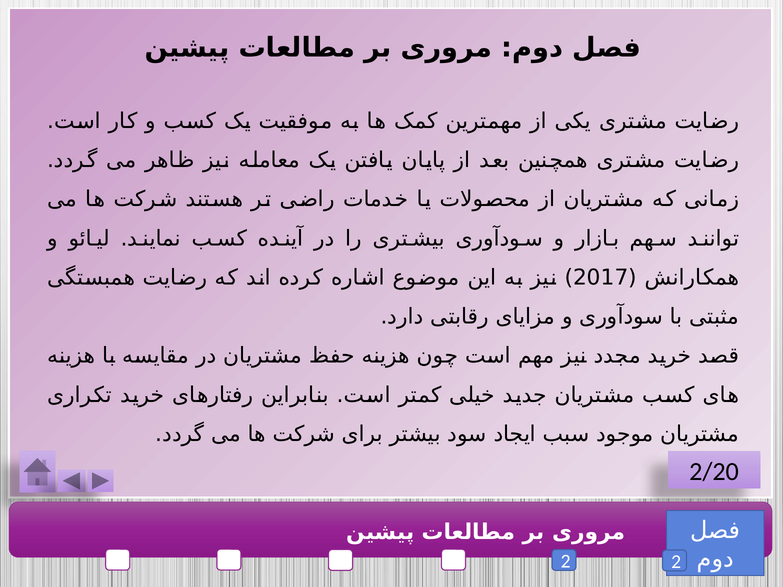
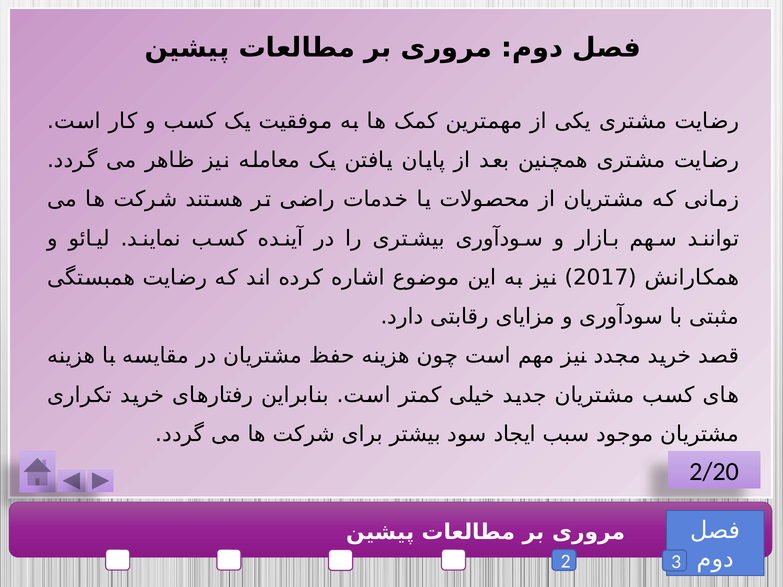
2 2: 2 -> 3
